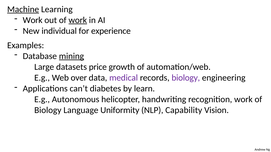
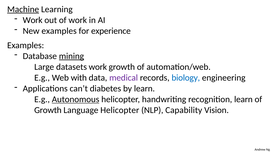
work at (78, 20) underline: present -> none
New individual: individual -> examples
datasets price: price -> work
over: over -> with
biology at (186, 78) colour: purple -> blue
Autonomous underline: none -> present
recognition work: work -> learn
Biology at (48, 110): Biology -> Growth
Language Uniformity: Uniformity -> Helicopter
